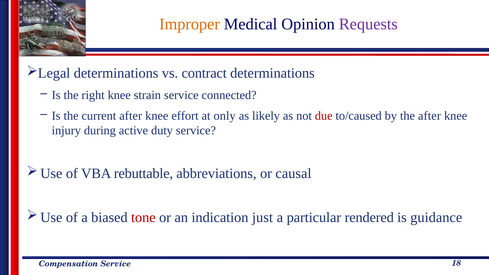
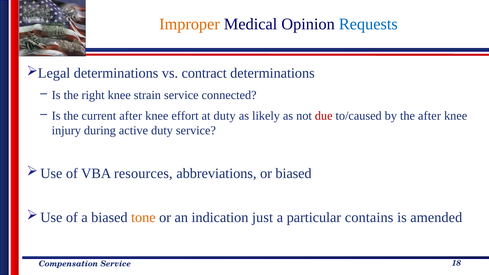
Requests colour: purple -> blue
at only: only -> duty
rebuttable: rebuttable -> resources
or causal: causal -> biased
tone colour: red -> orange
rendered: rendered -> contains
guidance: guidance -> amended
